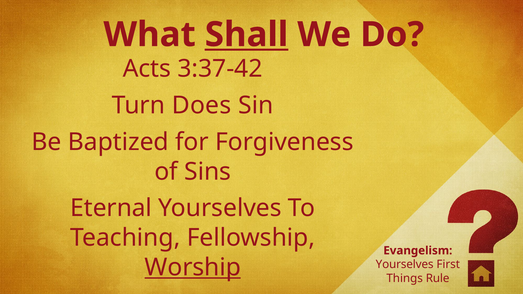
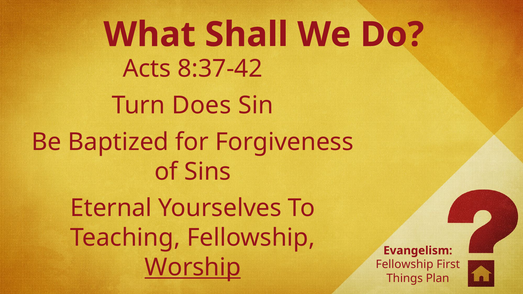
Shall underline: present -> none
3:37-42: 3:37-42 -> 8:37-42
Yourselves at (405, 265): Yourselves -> Fellowship
Rule: Rule -> Plan
